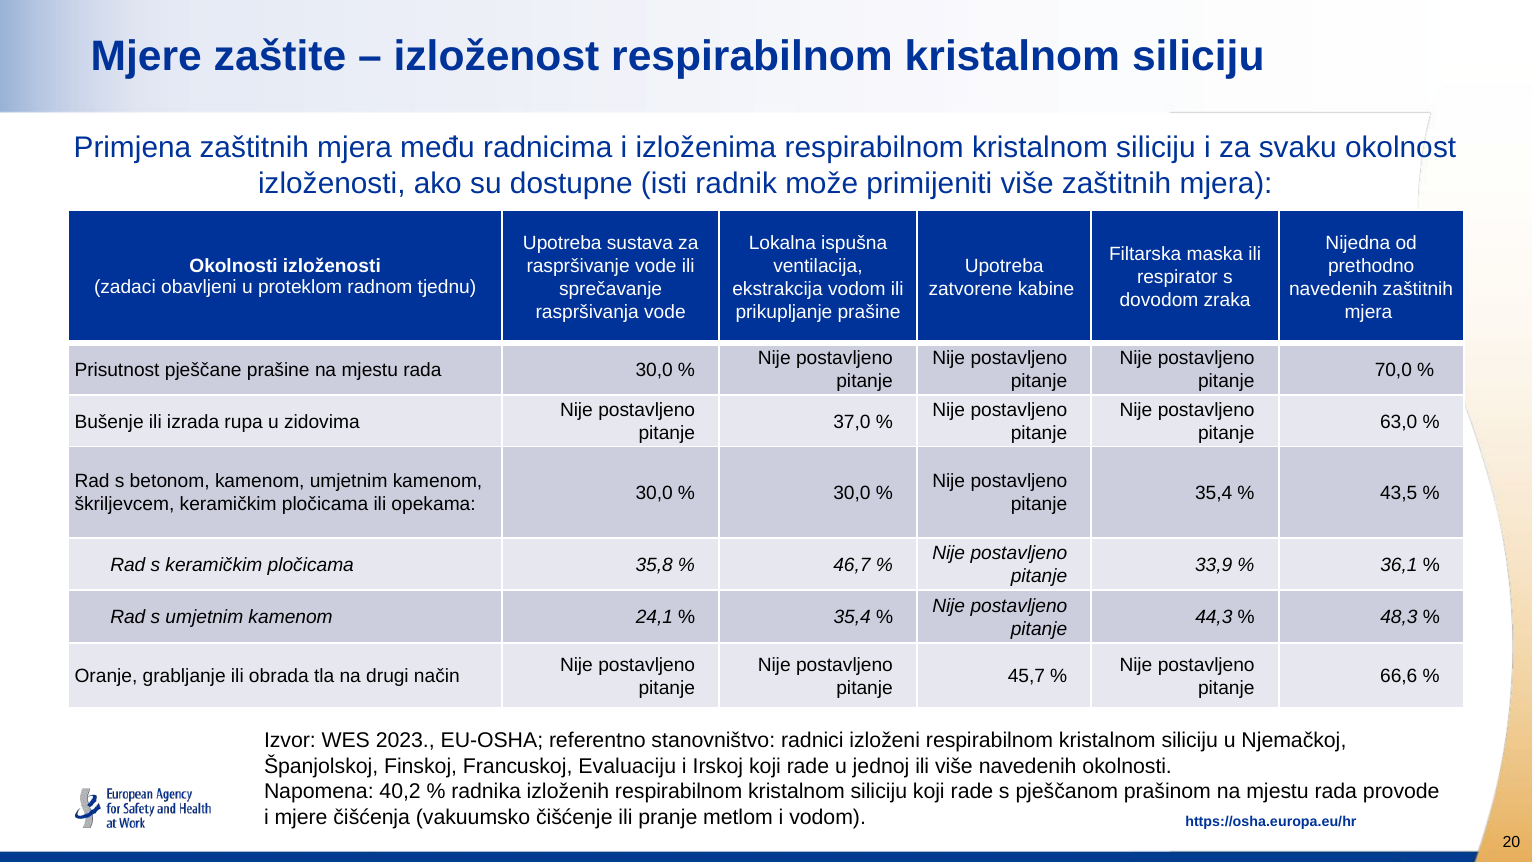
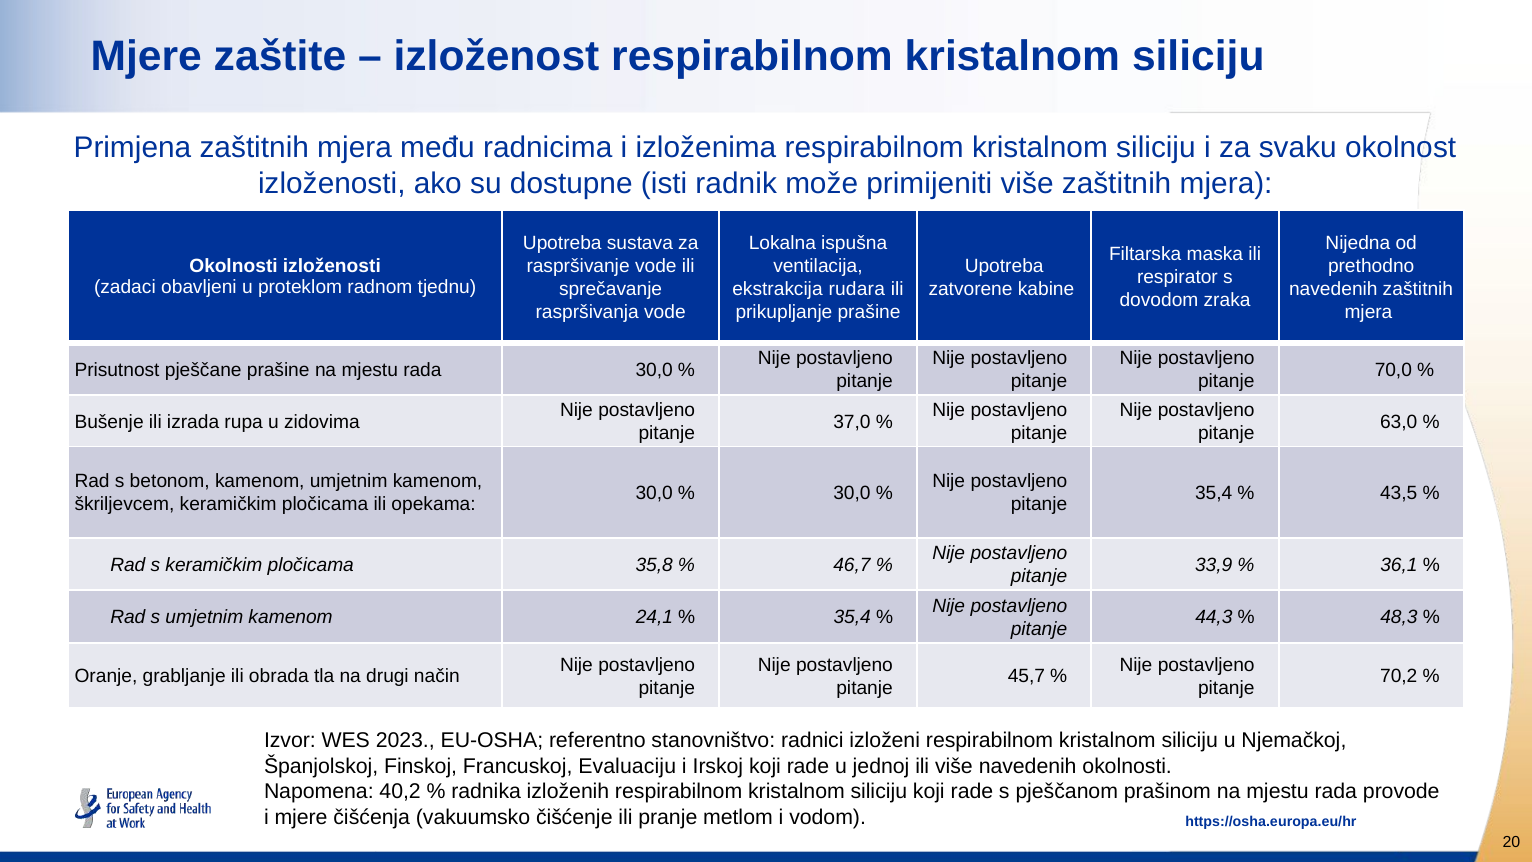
ekstrakcija vodom: vodom -> rudara
66,6: 66,6 -> 70,2
